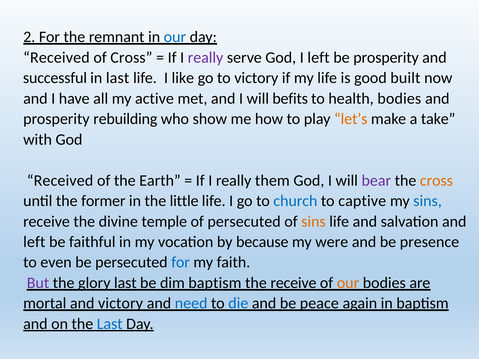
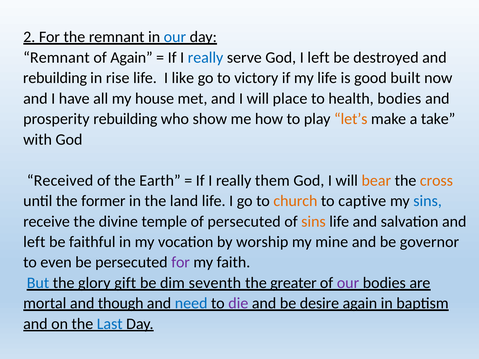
Received at (56, 58): Received -> Remnant
of Cross: Cross -> Again
really at (206, 58) colour: purple -> blue
be prosperity: prosperity -> destroyed
successful at (55, 78): successful -> rebuilding
in last: last -> rise
active: active -> house
befits: befits -> place
bear colour: purple -> orange
little: little -> land
church colour: blue -> orange
because: because -> worship
were: were -> mine
presence: presence -> governor
for at (181, 263) colour: blue -> purple
But colour: purple -> blue
glory last: last -> gift
dim baptism: baptism -> seventh
the receive: receive -> greater
our at (348, 283) colour: orange -> purple
and victory: victory -> though
die colour: blue -> purple
peace: peace -> desire
